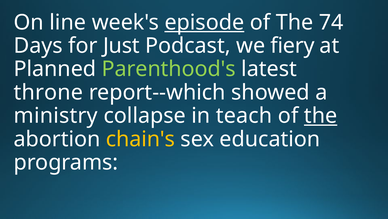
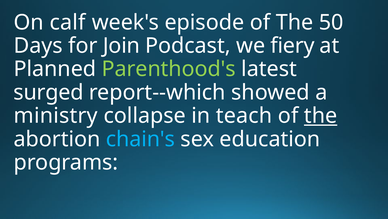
line: line -> calf
episode underline: present -> none
74: 74 -> 50
Just: Just -> Join
throne: throne -> surged
chain's colour: yellow -> light blue
